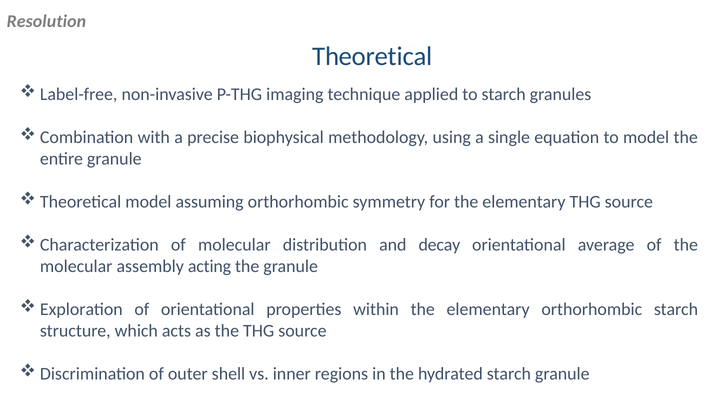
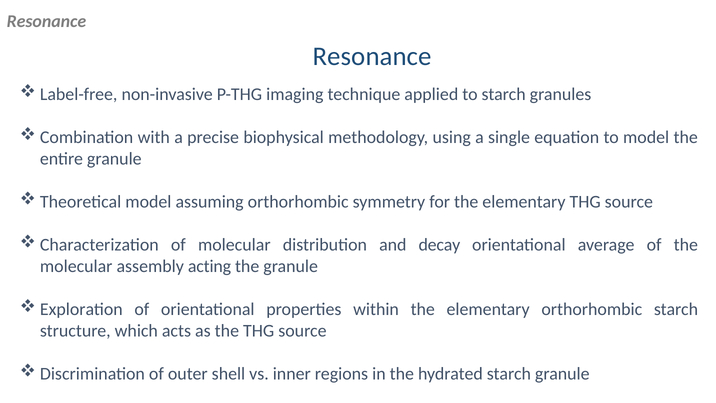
Resolution at (46, 21): Resolution -> Resonance
Theoretical at (372, 56): Theoretical -> Resonance
